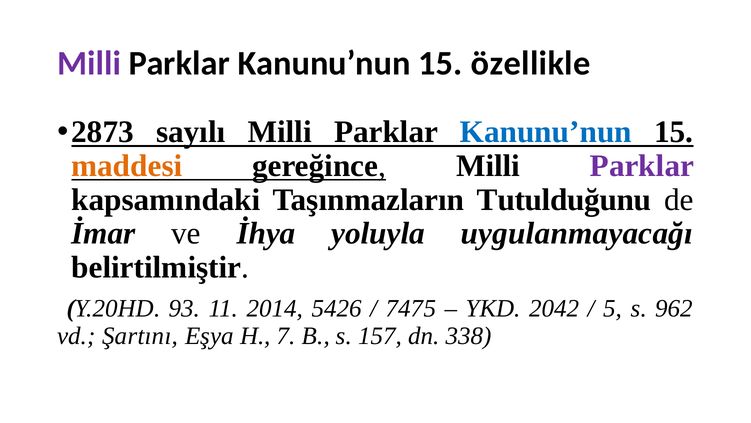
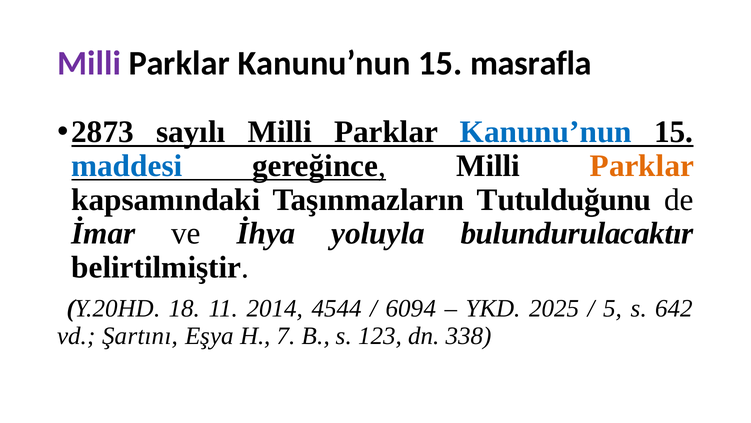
özellikle: özellikle -> masrafla
maddesi colour: orange -> blue
Parklar at (642, 166) colour: purple -> orange
uygulanmayacağı: uygulanmayacağı -> bulundurulacaktır
93: 93 -> 18
5426: 5426 -> 4544
7475: 7475 -> 6094
2042: 2042 -> 2025
962: 962 -> 642
157: 157 -> 123
